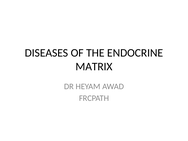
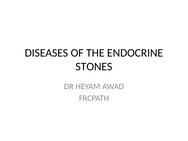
MATRIX: MATRIX -> STONES
